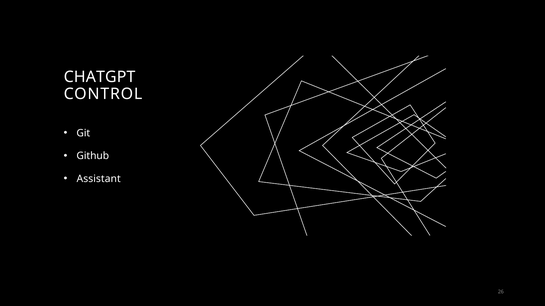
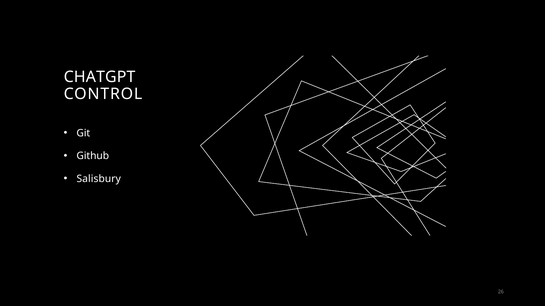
Assistant: Assistant -> Salisbury
